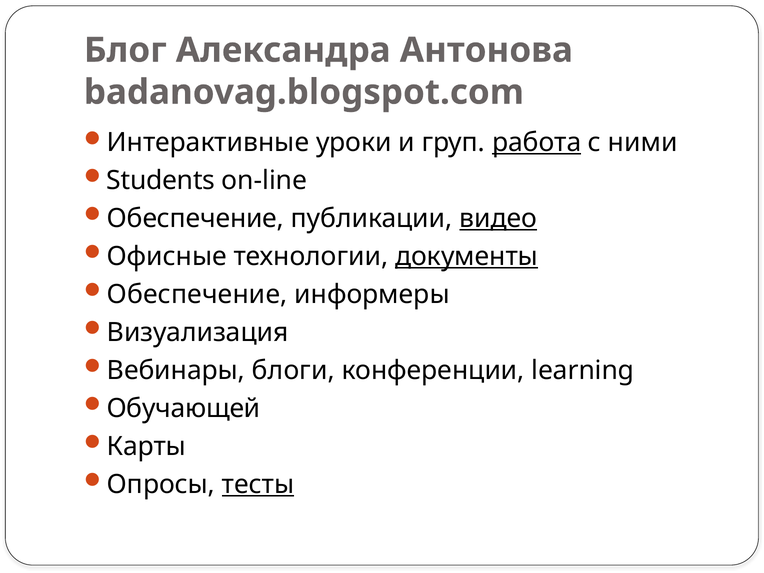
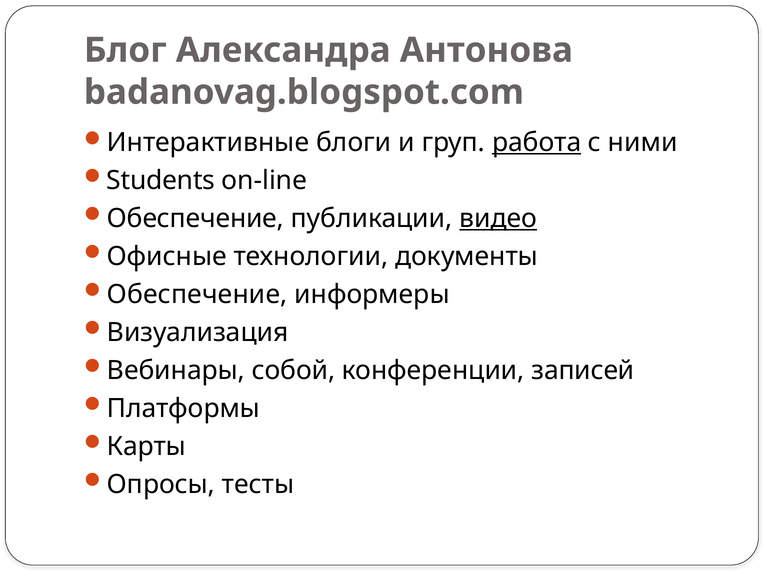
уроки: уроки -> блоги
документы underline: present -> none
блоги: блоги -> собой
learning: learning -> записей
Обучающей: Обучающей -> Платформы
тесты underline: present -> none
